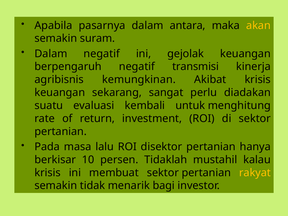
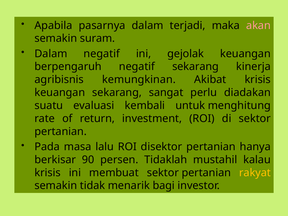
antara: antara -> terjadi
akan colour: yellow -> pink
negatif transmisi: transmisi -> sekarang
10: 10 -> 90
